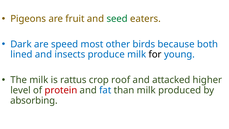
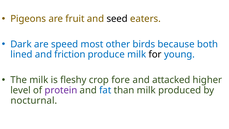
seed colour: green -> black
insects: insects -> friction
rattus: rattus -> fleshy
roof: roof -> fore
protein colour: red -> purple
absorbing: absorbing -> nocturnal
